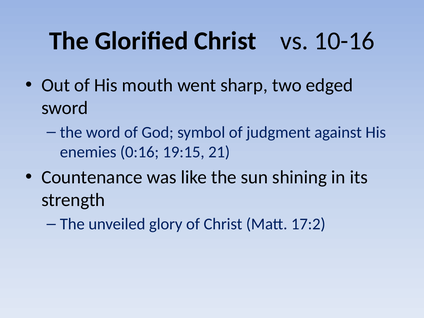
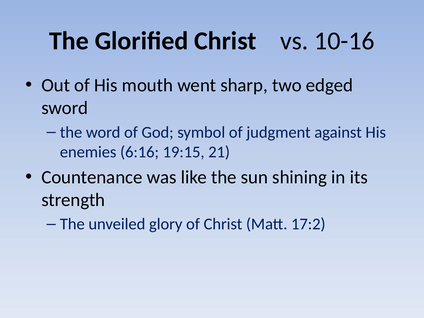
0:16: 0:16 -> 6:16
